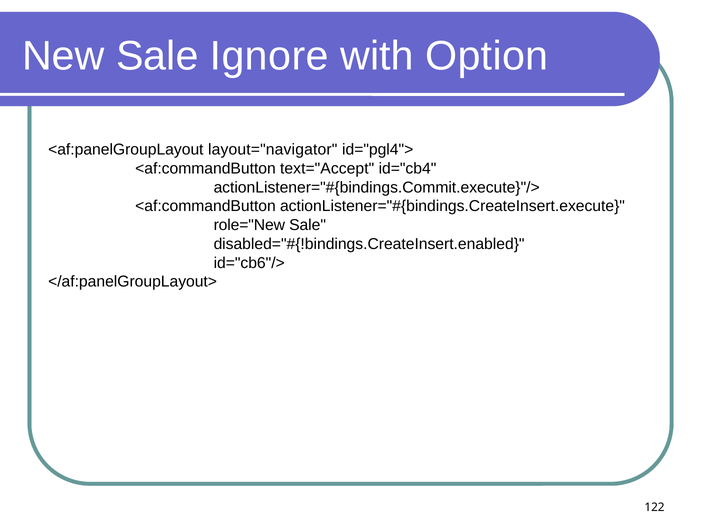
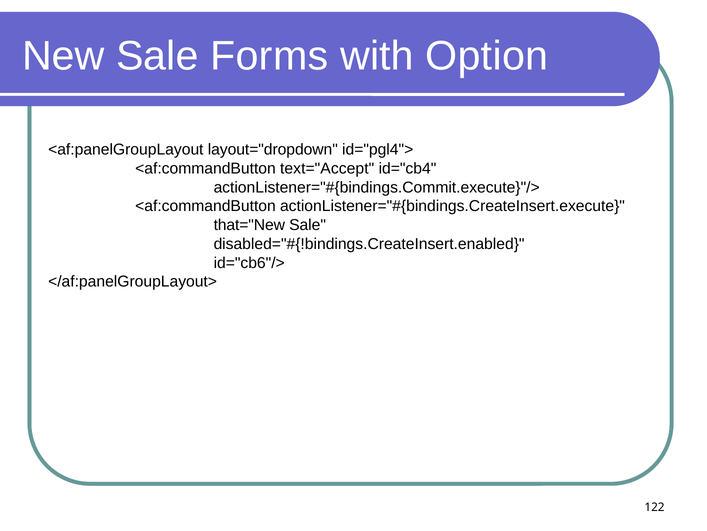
Ignore: Ignore -> Forms
layout="navigator: layout="navigator -> layout="dropdown
role="New: role="New -> that="New
